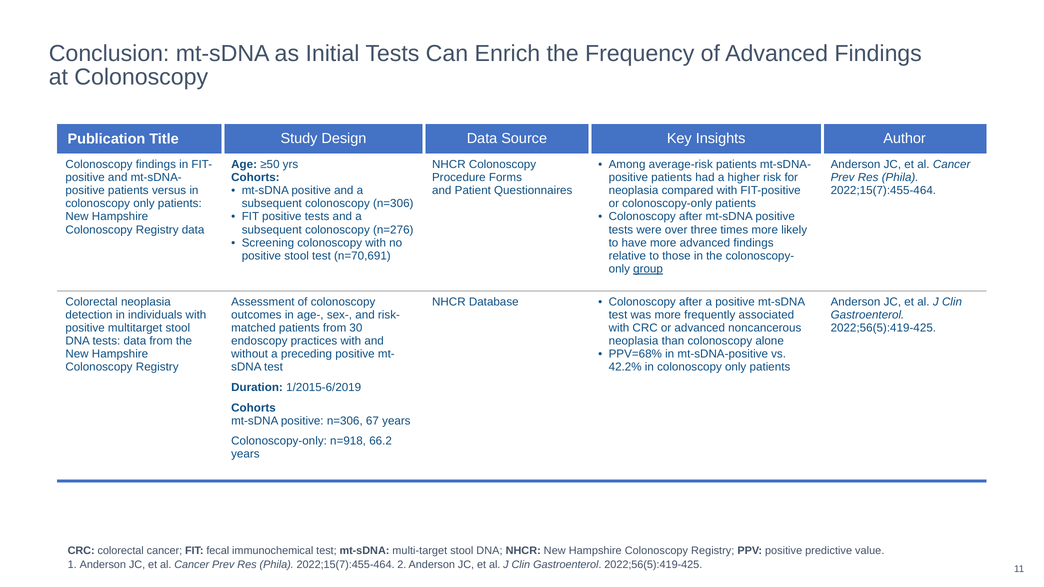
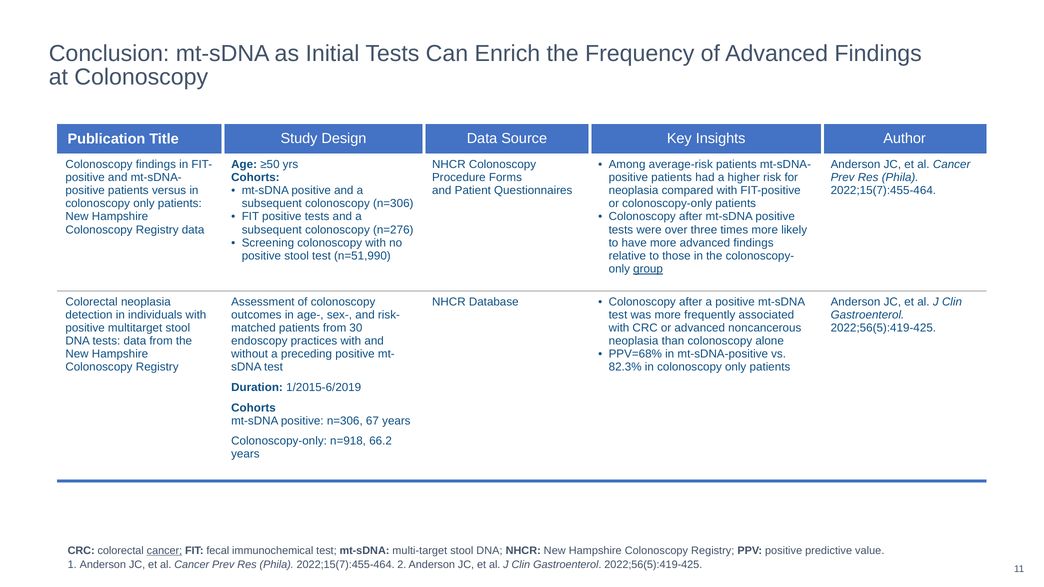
n=70,691: n=70,691 -> n=51,990
42.2%: 42.2% -> 82.3%
cancer at (164, 551) underline: none -> present
